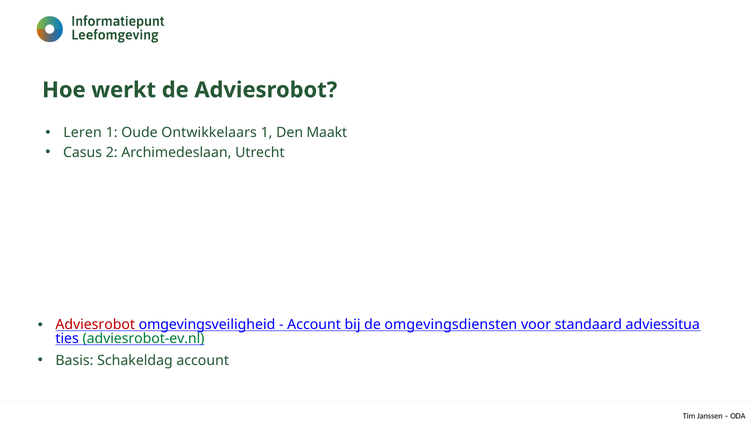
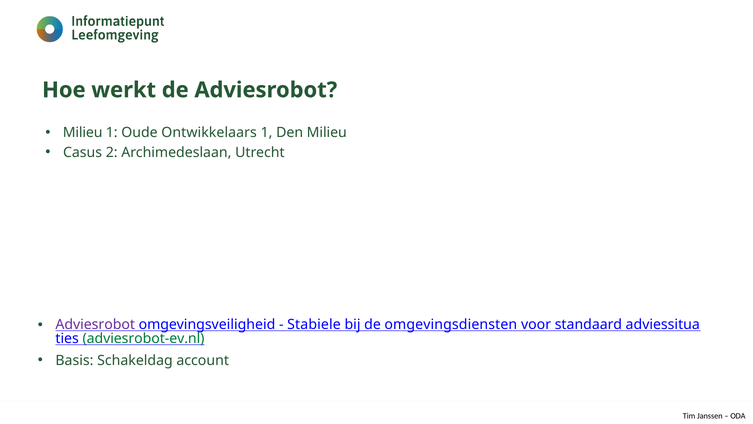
Leren at (83, 133): Leren -> Milieu
Den Maakt: Maakt -> Milieu
Adviesrobot at (95, 324) colour: red -> purple
Account at (314, 324): Account -> Stabiele
